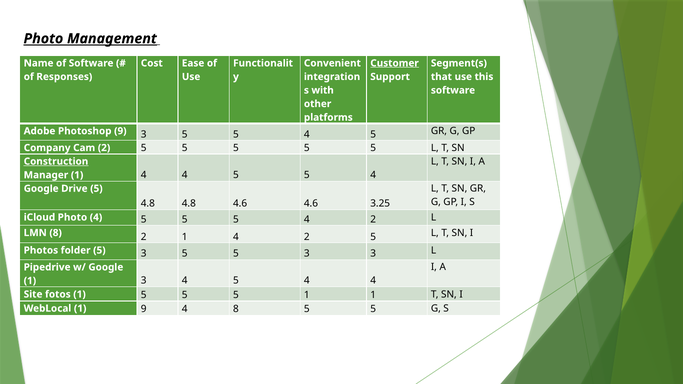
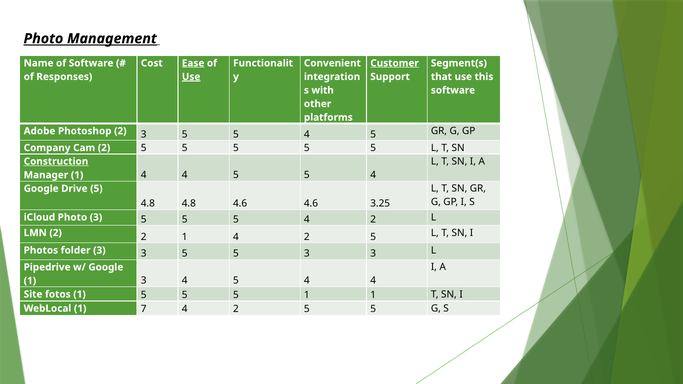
Ease underline: none -> present
Use at (191, 77) underline: none -> present
Photoshop 9: 9 -> 2
Photo 4: 4 -> 3
LMN 8: 8 -> 2
folder 5: 5 -> 3
1 9: 9 -> 7
8 at (236, 309): 8 -> 2
